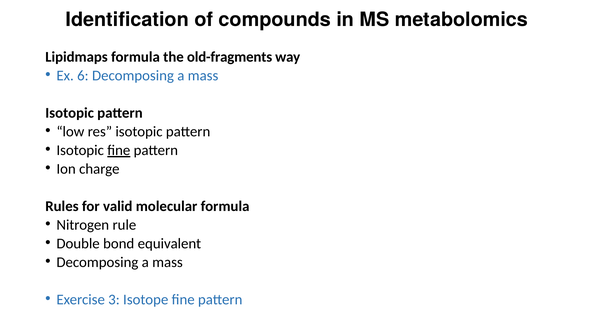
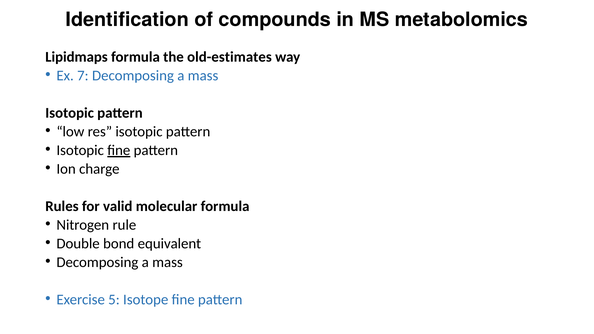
old-fragments: old-fragments -> old-estimates
6: 6 -> 7
3: 3 -> 5
